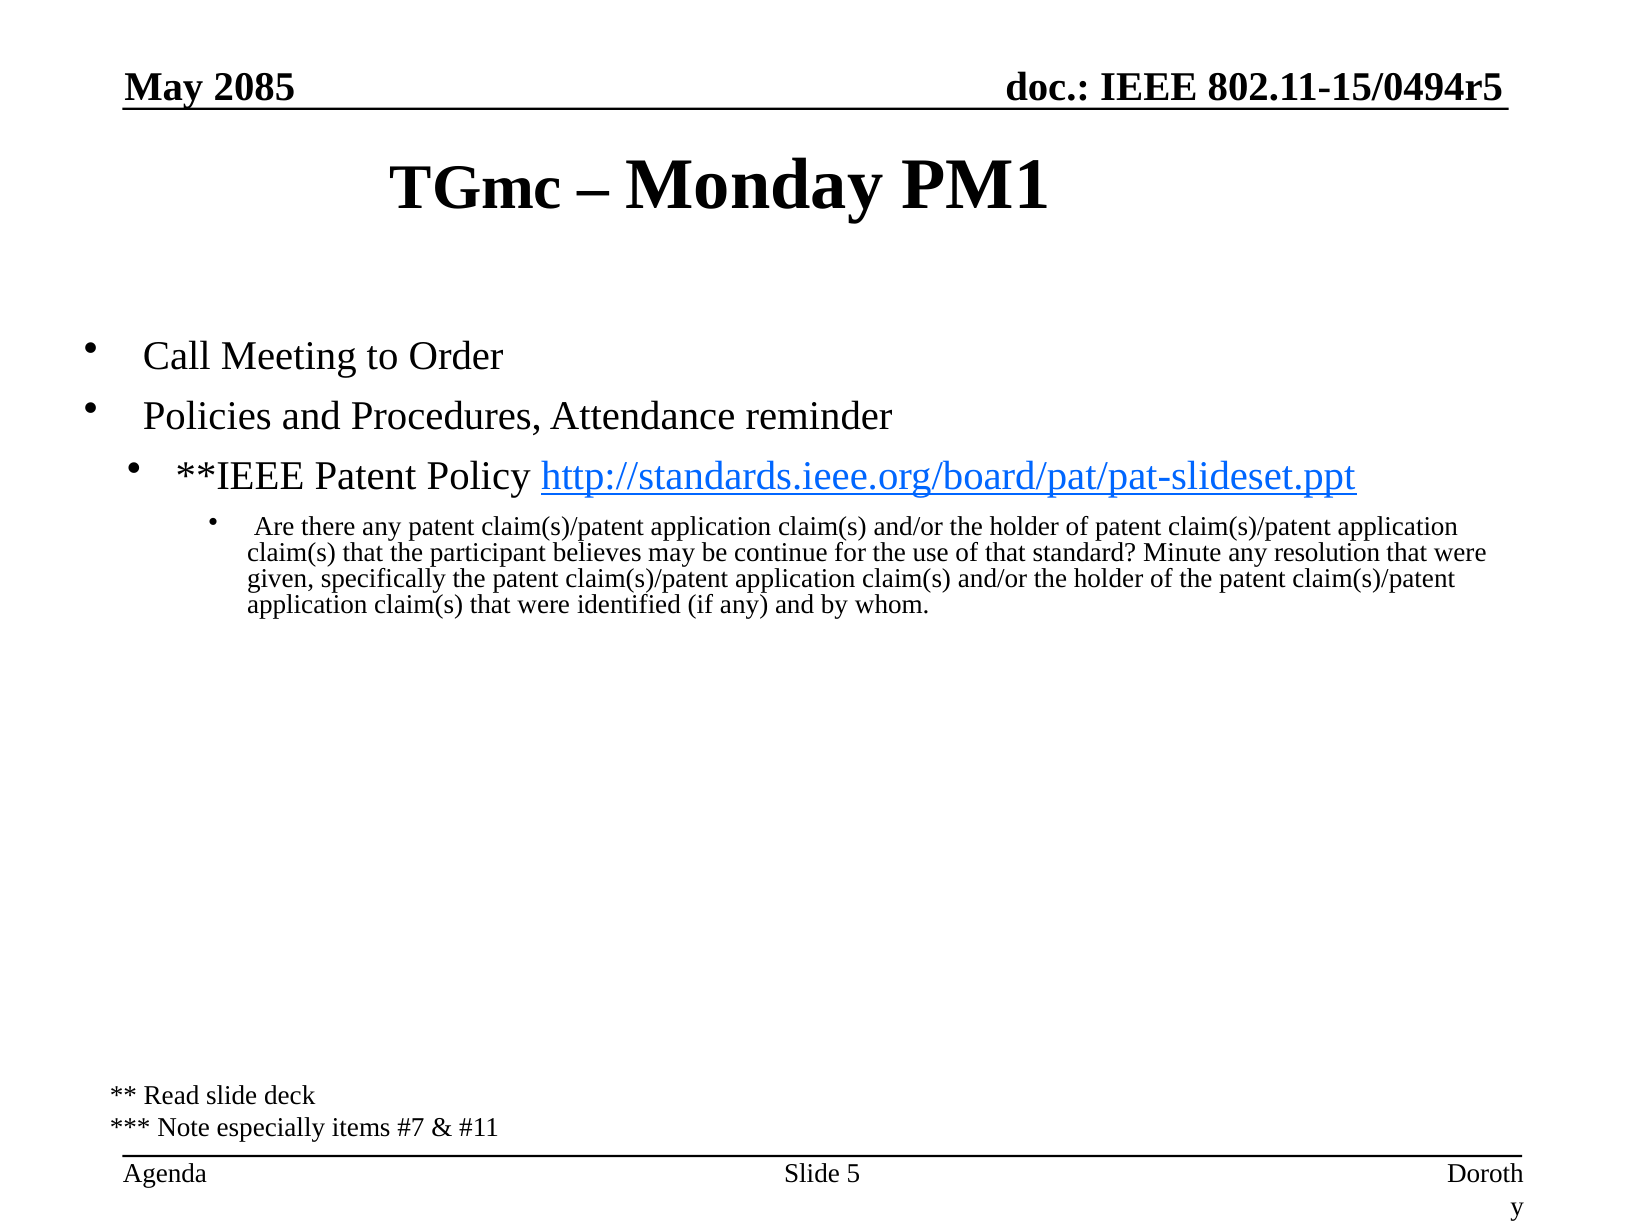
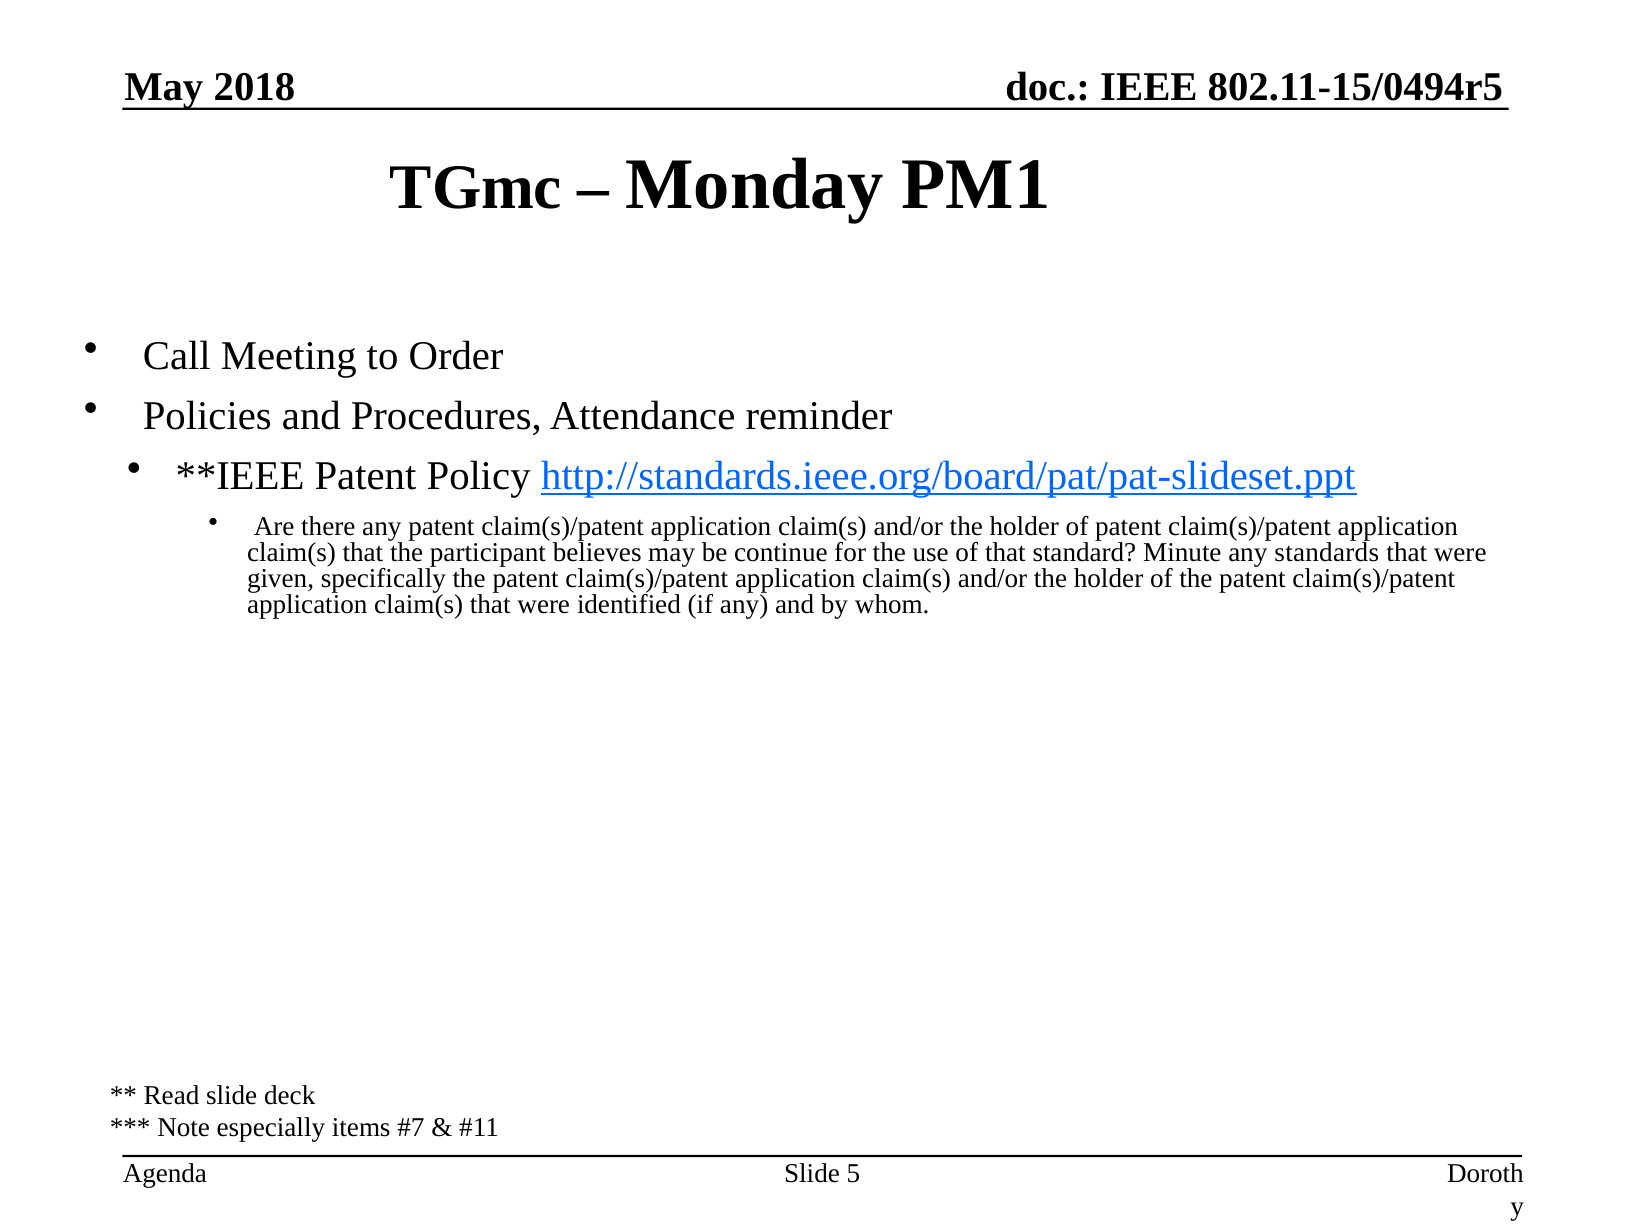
2085: 2085 -> 2018
resolution: resolution -> standards
